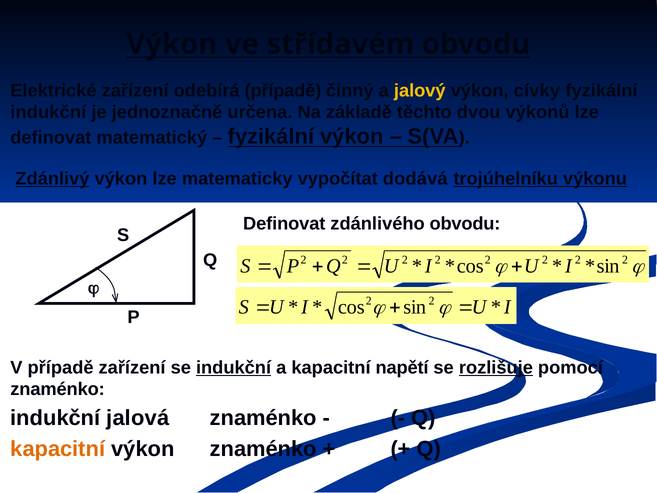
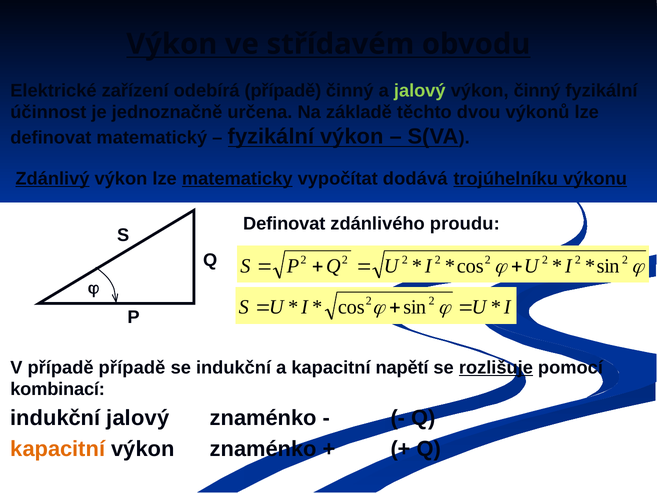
jalový at (420, 90) colour: yellow -> light green
výkon cívky: cívky -> činný
indukční at (48, 112): indukční -> účinnost
matematicky underline: none -> present
zdánlivého obvodu: obvodu -> proudu
případě zařízení: zařízení -> případě
indukční at (234, 367) underline: present -> none
znaménko at (58, 389): znaménko -> kombinací
indukční jalová: jalová -> jalový
